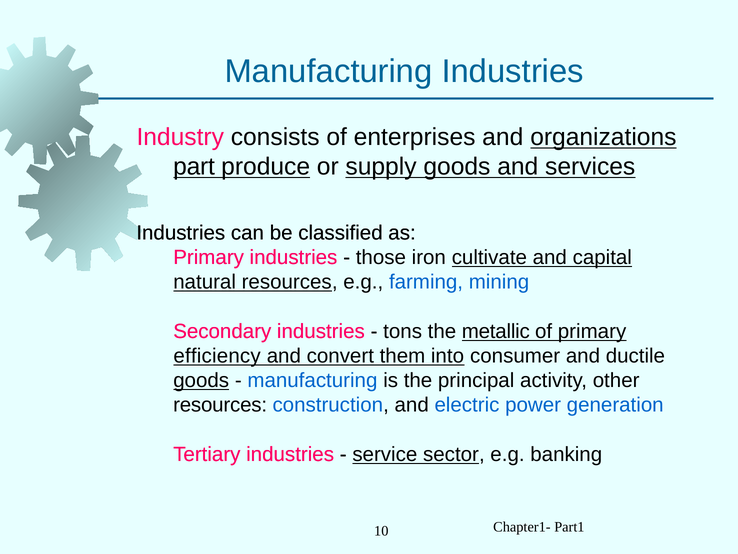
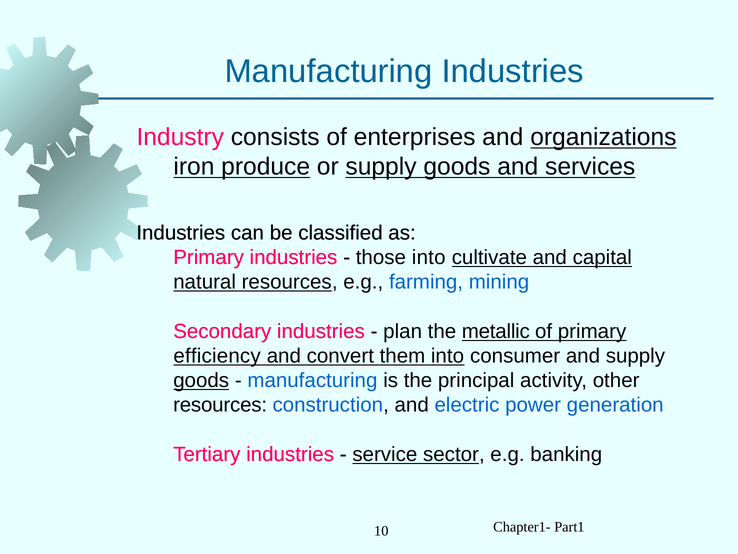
part: part -> iron
those iron: iron -> into
tons: tons -> plan
and ductile: ductile -> supply
